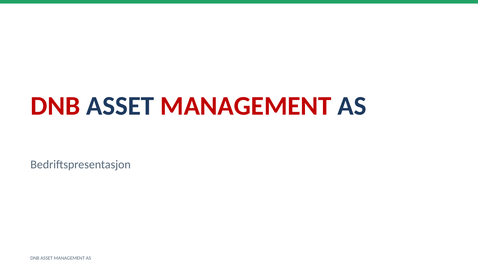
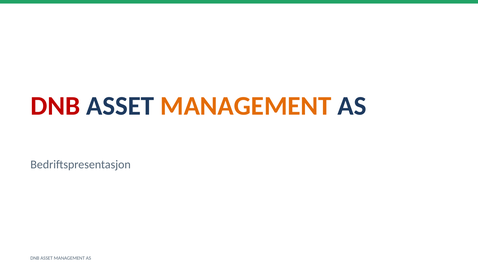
MANAGEMENT at (246, 106) colour: red -> orange
